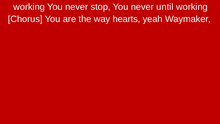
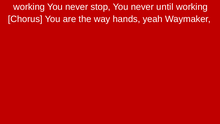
hearts: hearts -> hands
